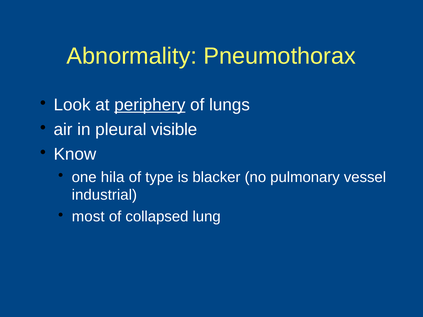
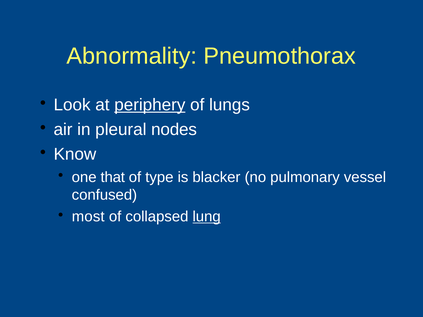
visible: visible -> nodes
hila: hila -> that
industrial: industrial -> confused
lung underline: none -> present
